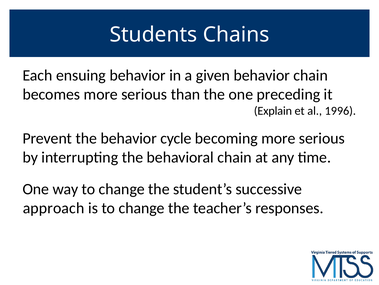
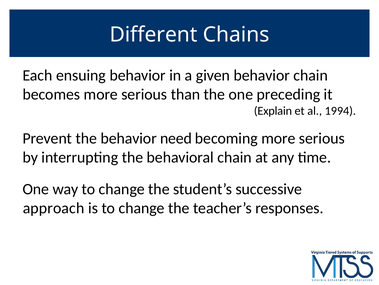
Students: Students -> Different
1996: 1996 -> 1994
cycle: cycle -> need
